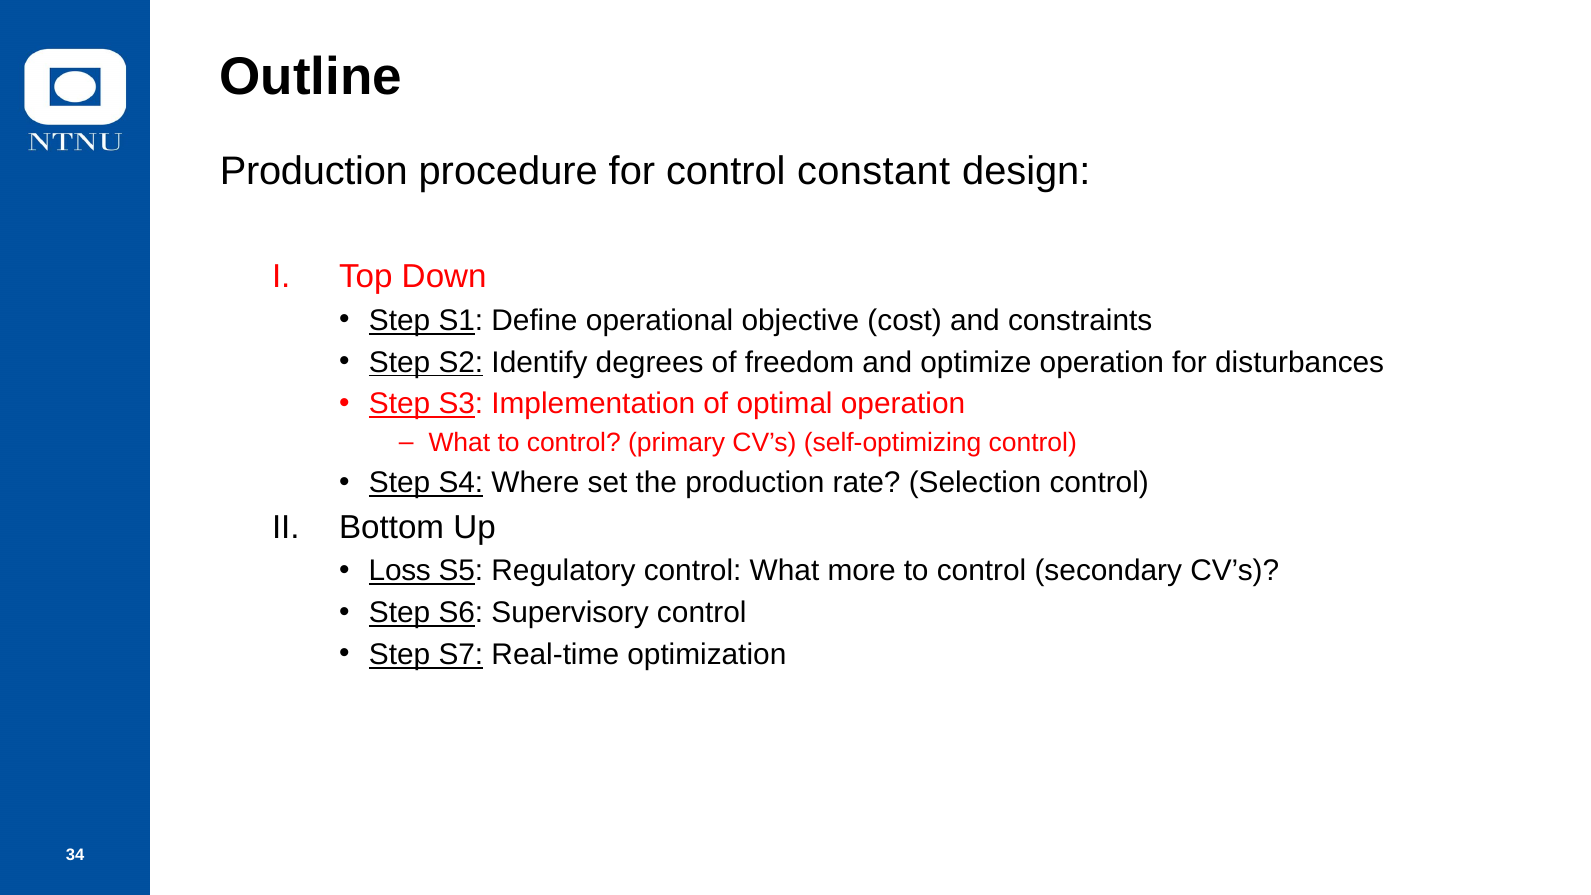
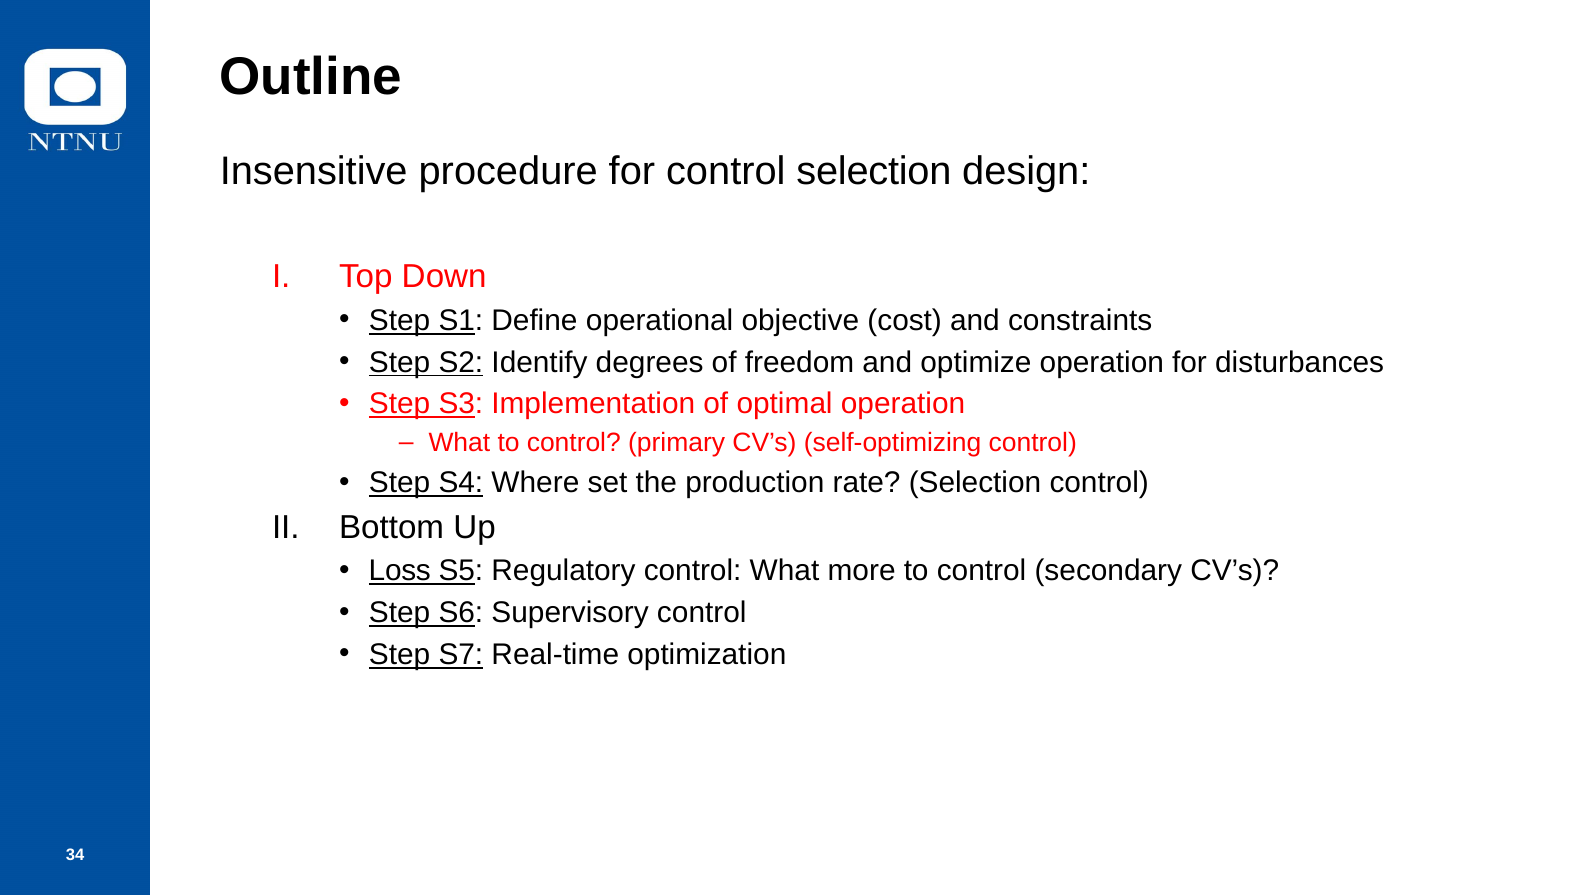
Production at (314, 171): Production -> Insensitive
control constant: constant -> selection
